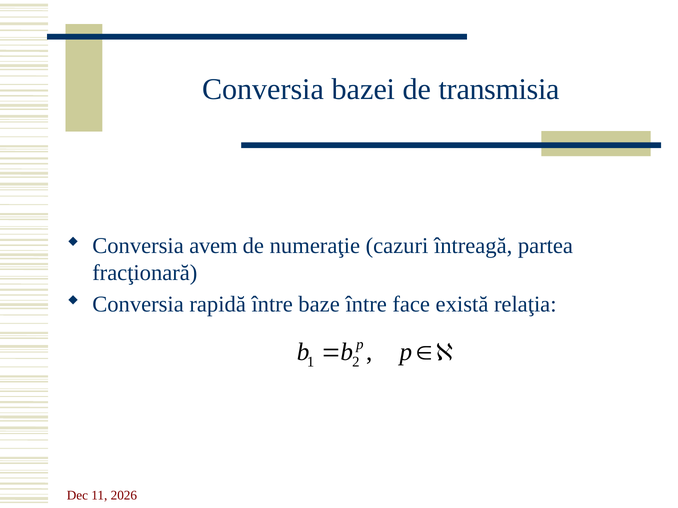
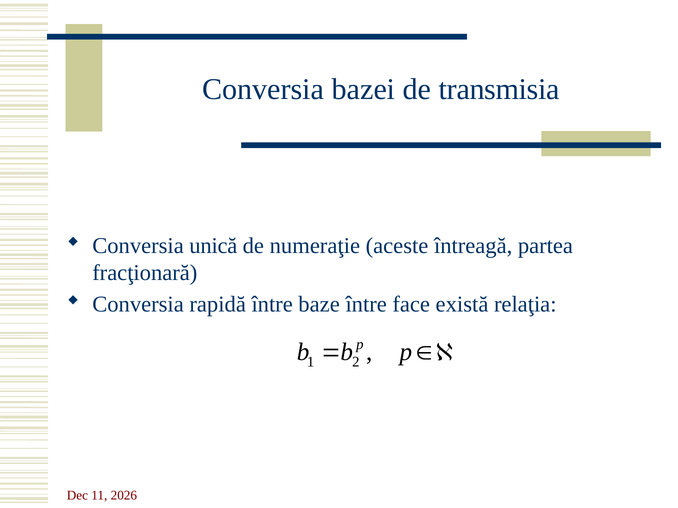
avem: avem -> unică
cazuri: cazuri -> aceste
